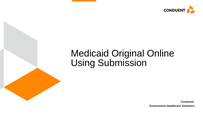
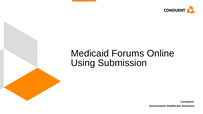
Original: Original -> Forums
